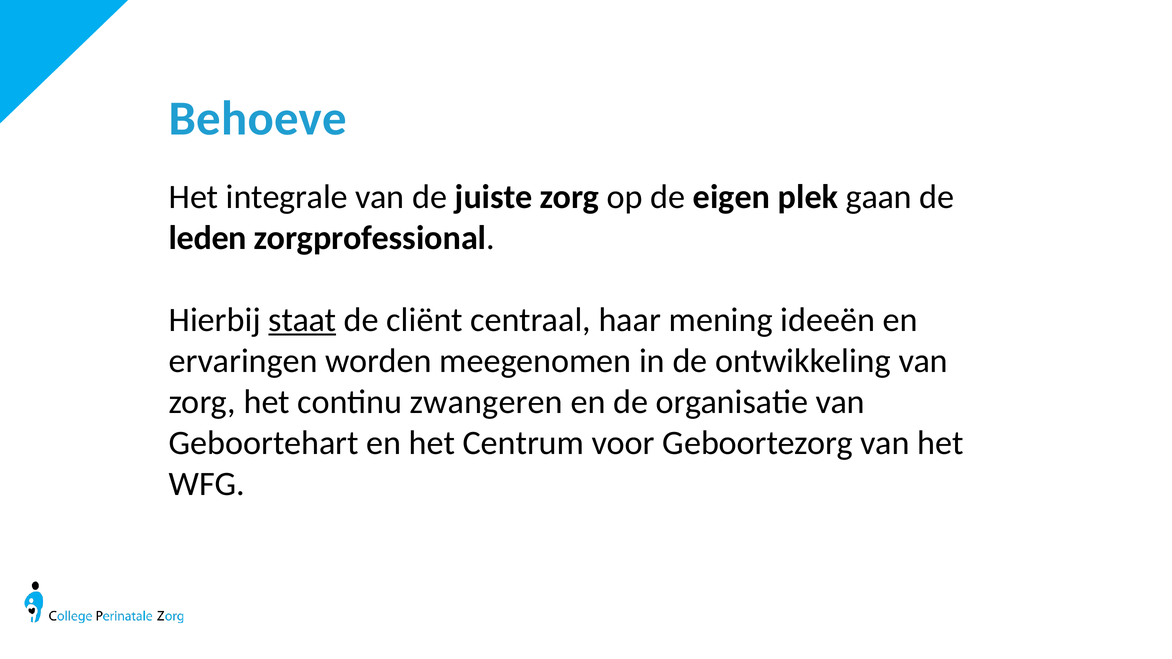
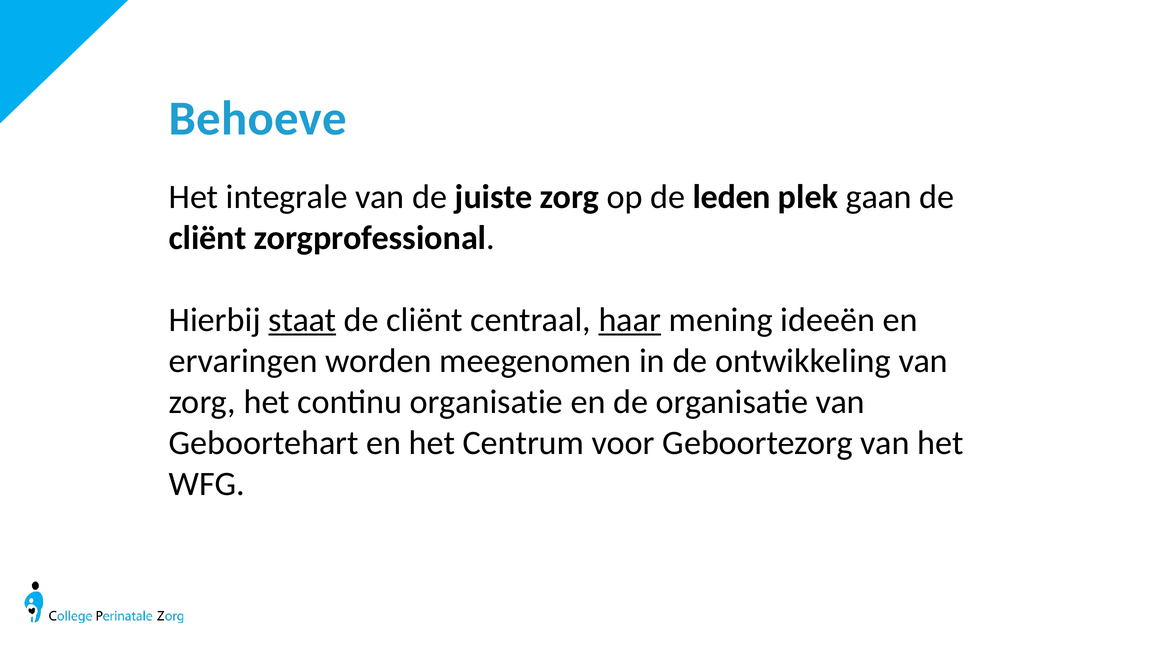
eigen: eigen -> leden
leden at (208, 238): leden -> cliënt
haar underline: none -> present
continu zwangeren: zwangeren -> organisatie
